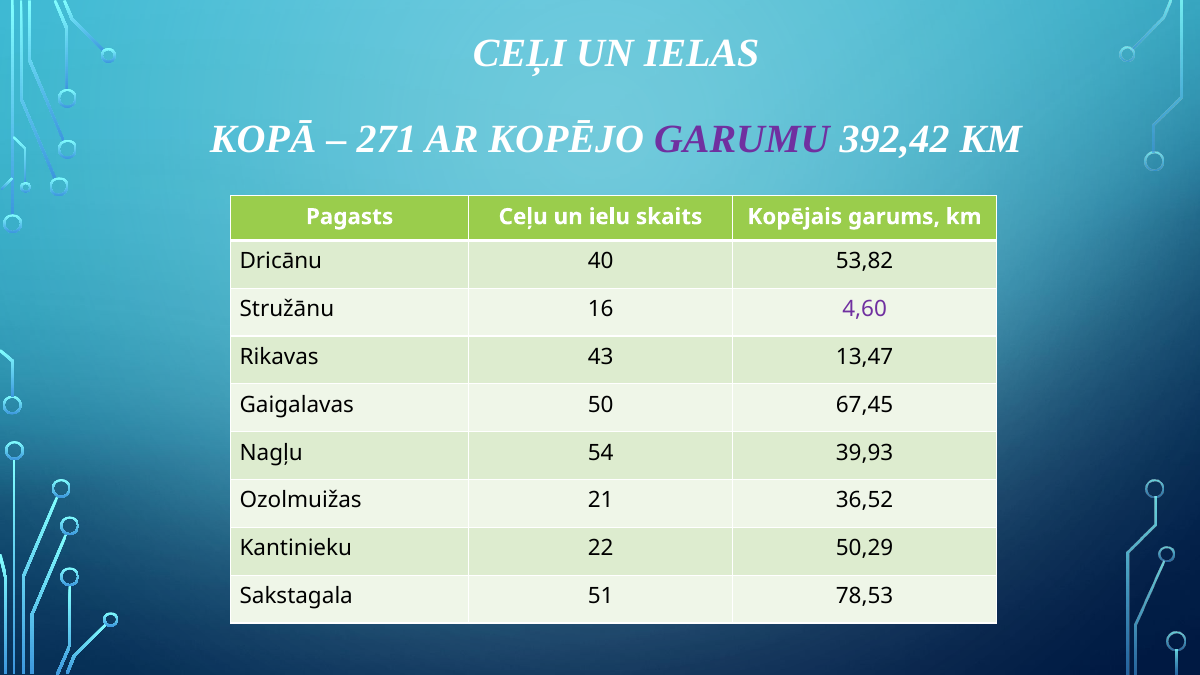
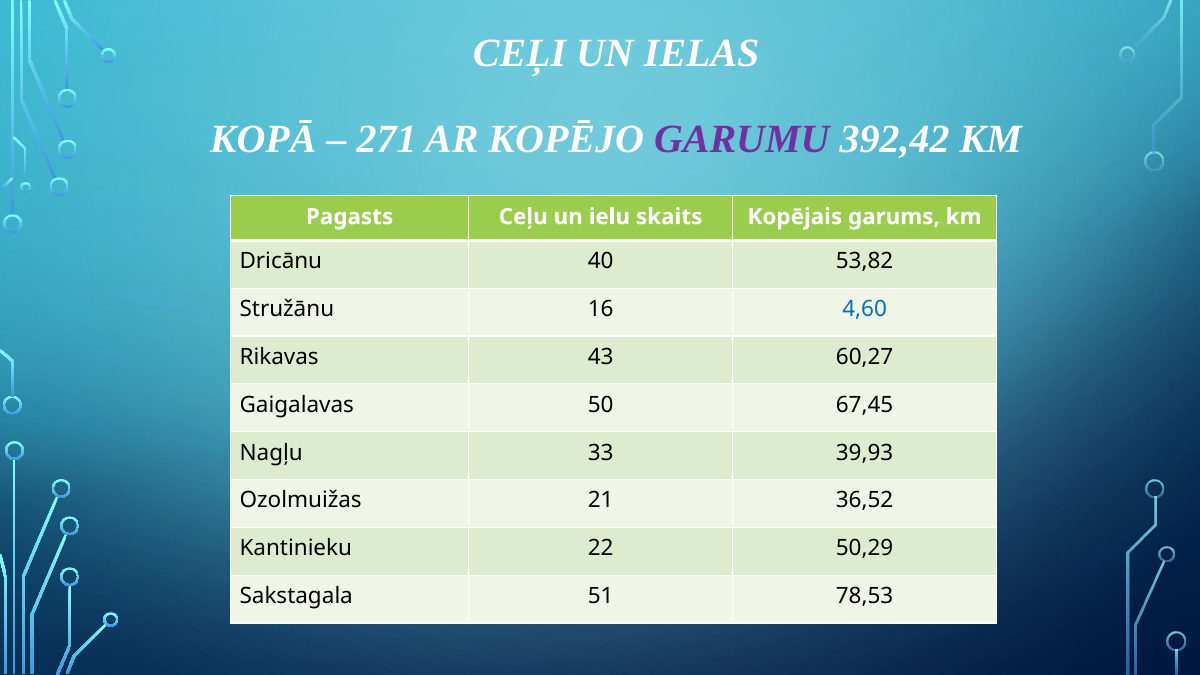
4,60 colour: purple -> blue
13,47: 13,47 -> 60,27
54: 54 -> 33
